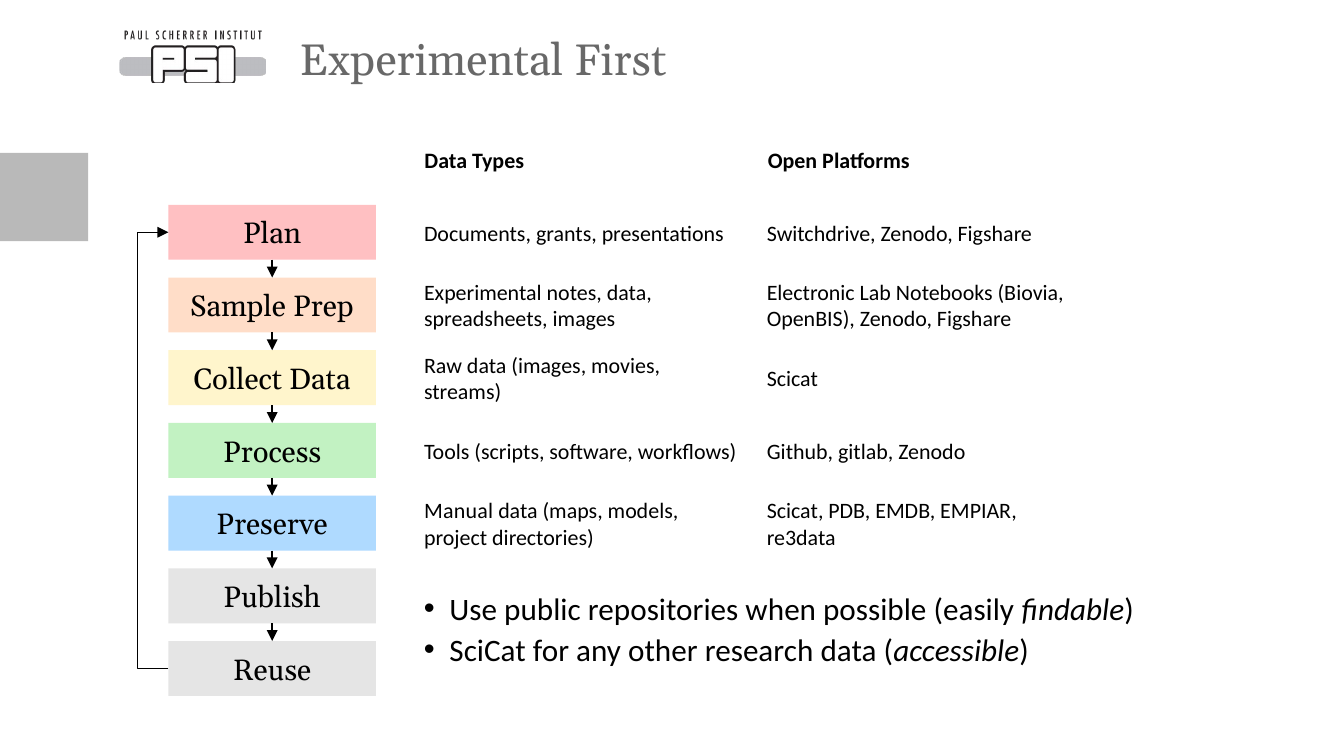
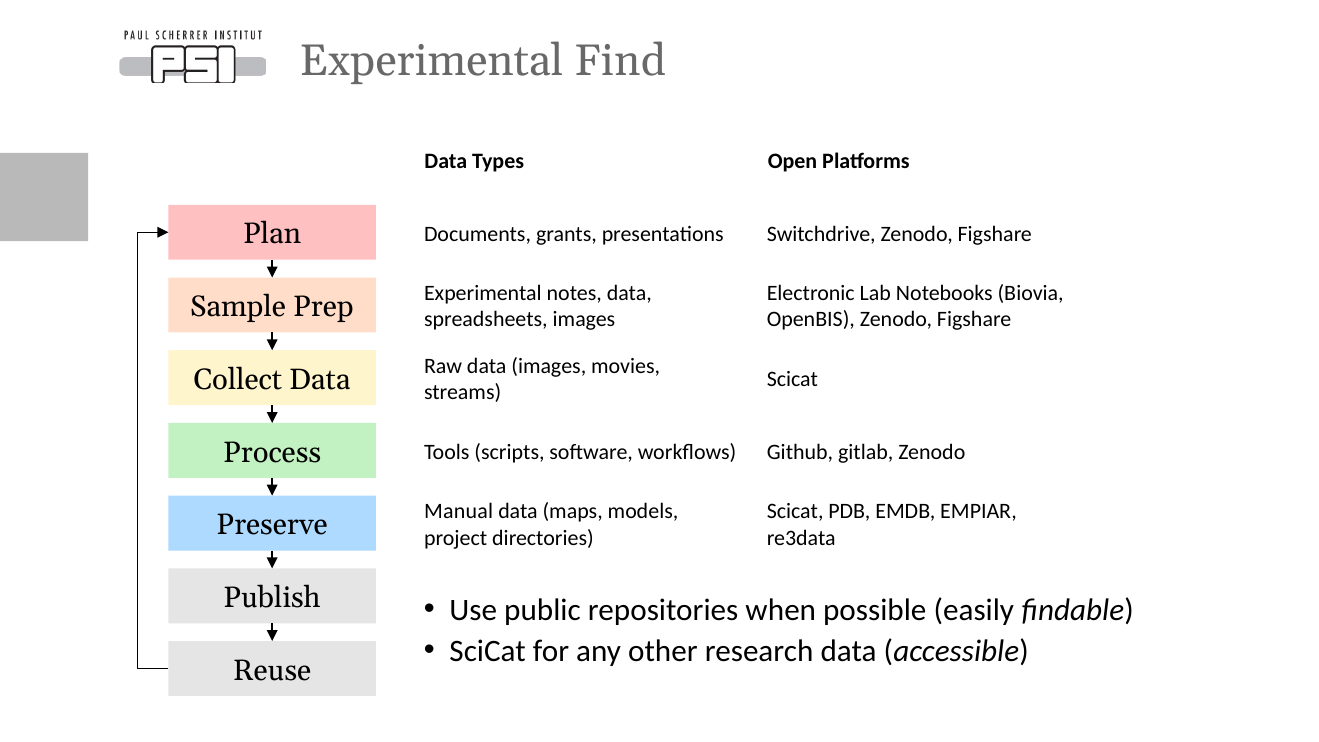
First: First -> Find
